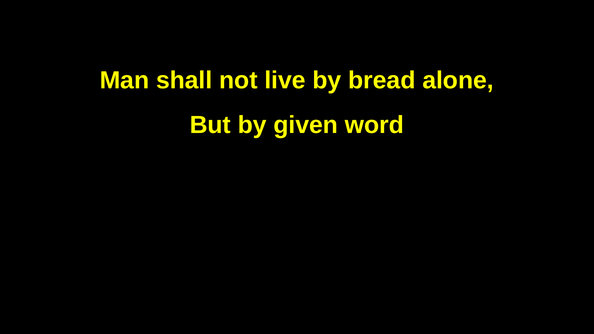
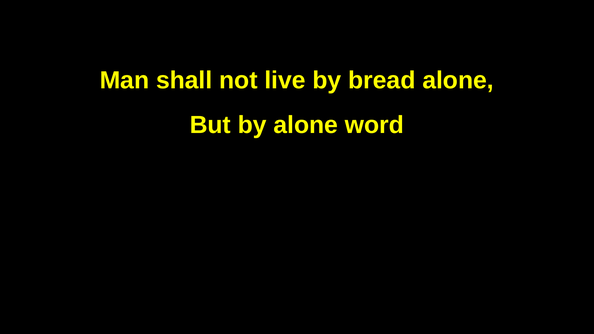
by given: given -> alone
